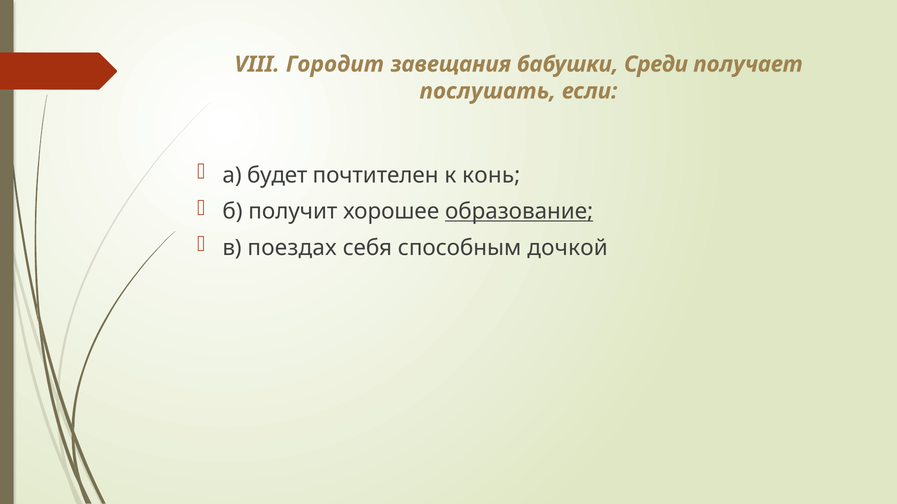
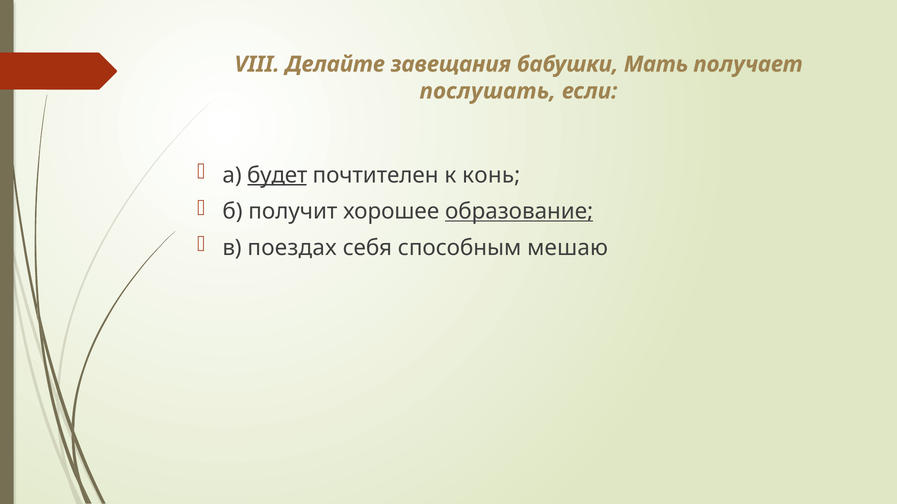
Городит: Городит -> Делайте
Среди: Среди -> Мать
будет underline: none -> present
дочкой: дочкой -> мешаю
